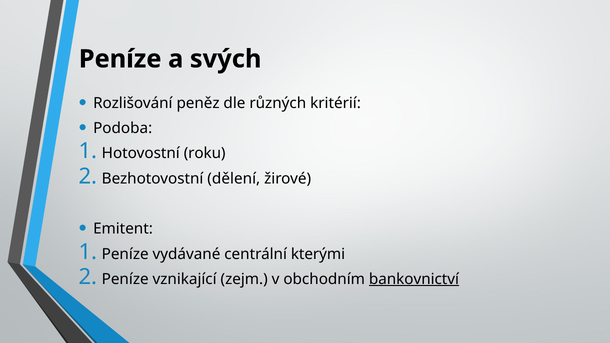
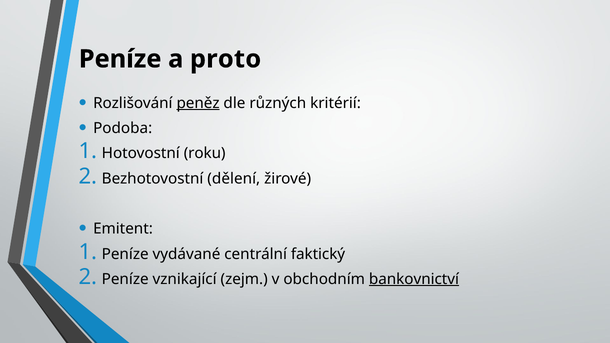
svých: svých -> proto
peněz underline: none -> present
kterými: kterými -> faktický
